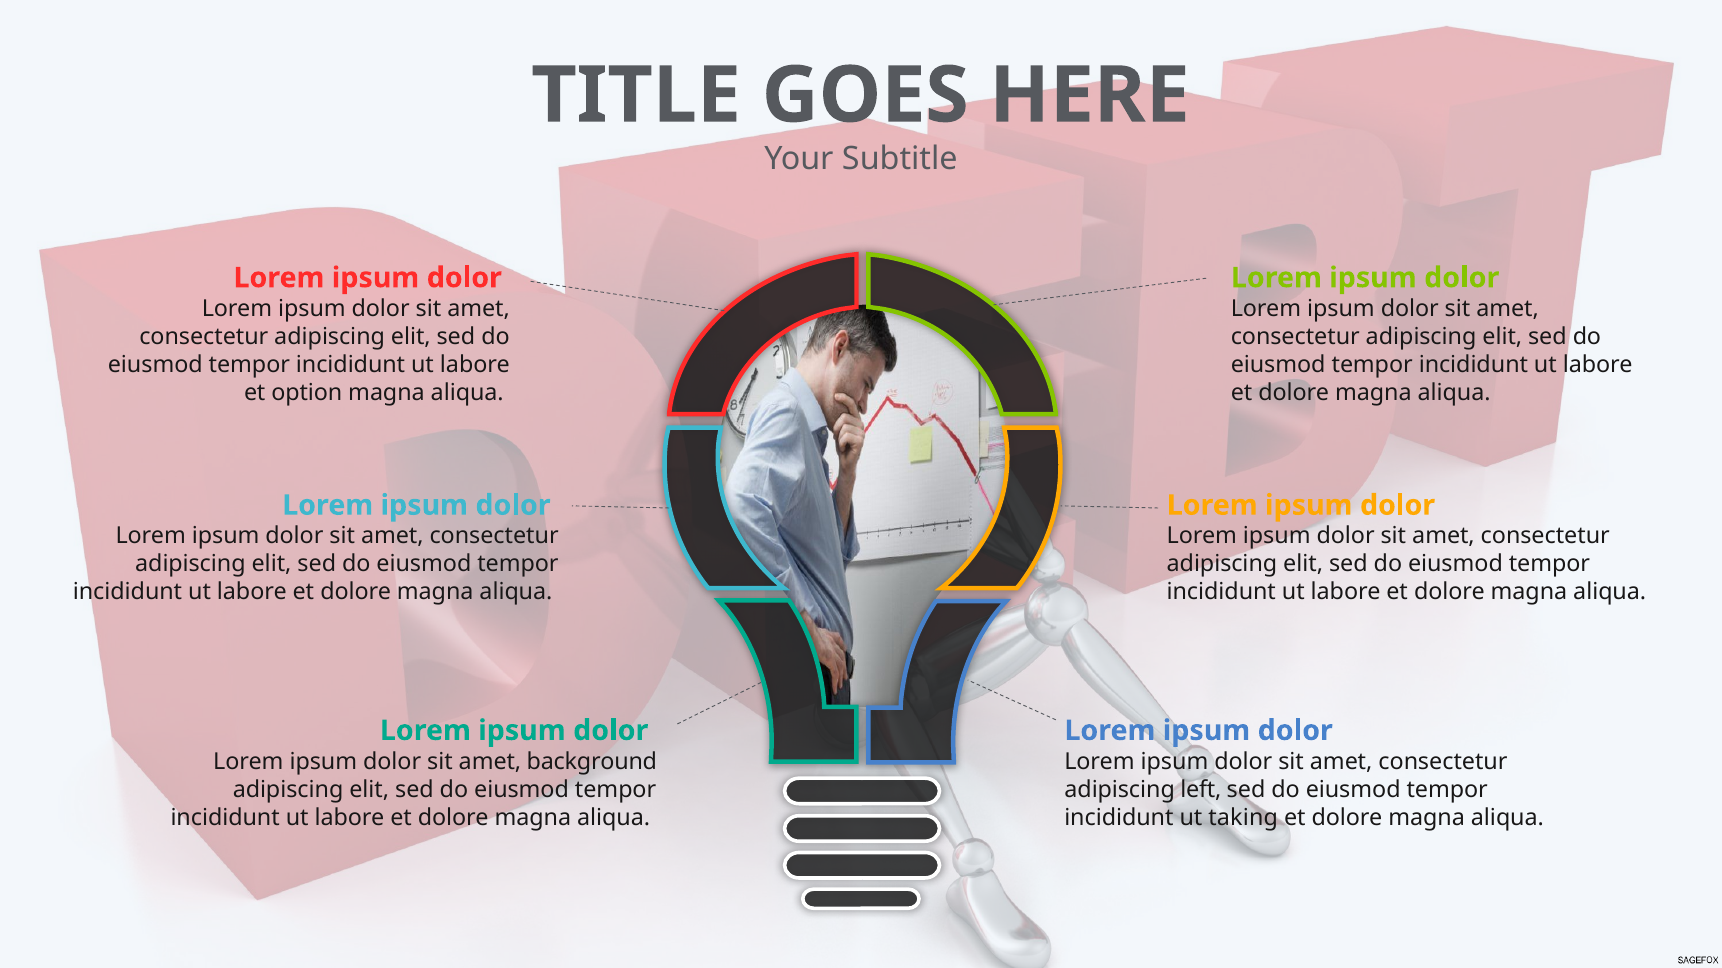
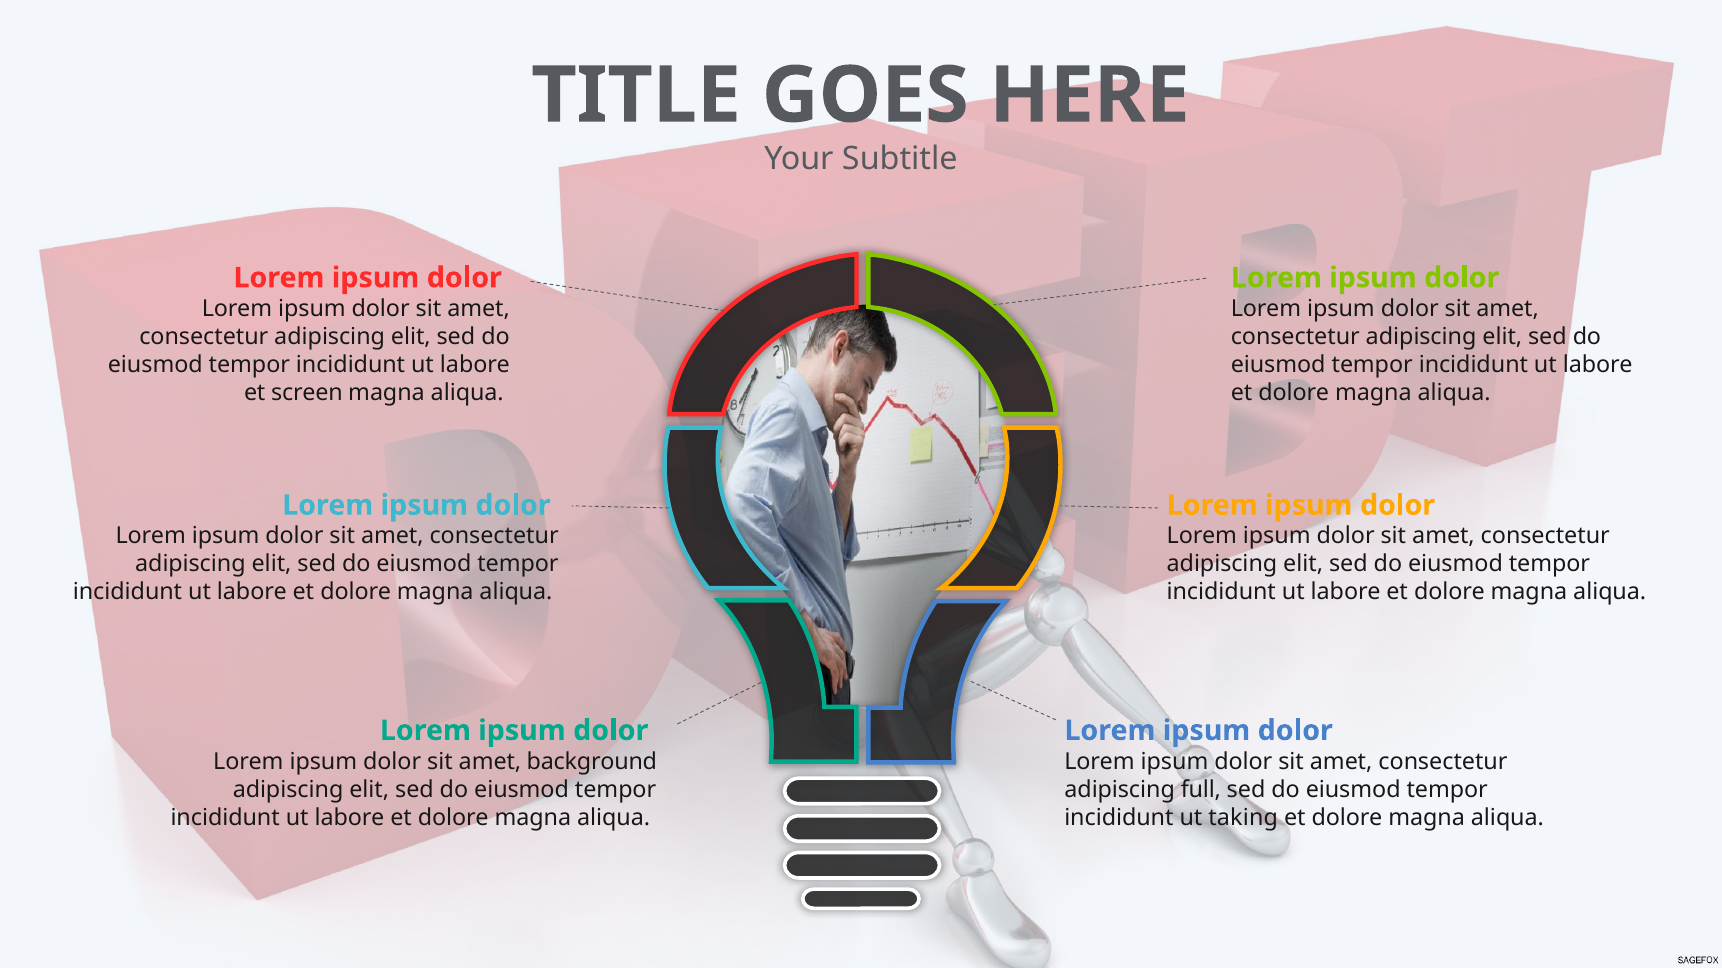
option: option -> screen
left: left -> full
